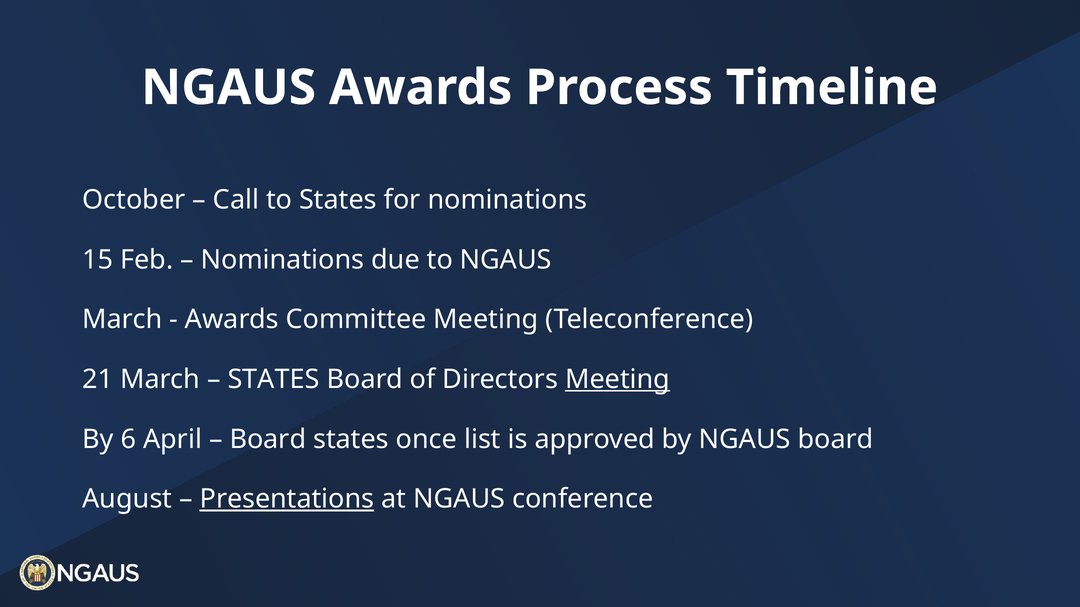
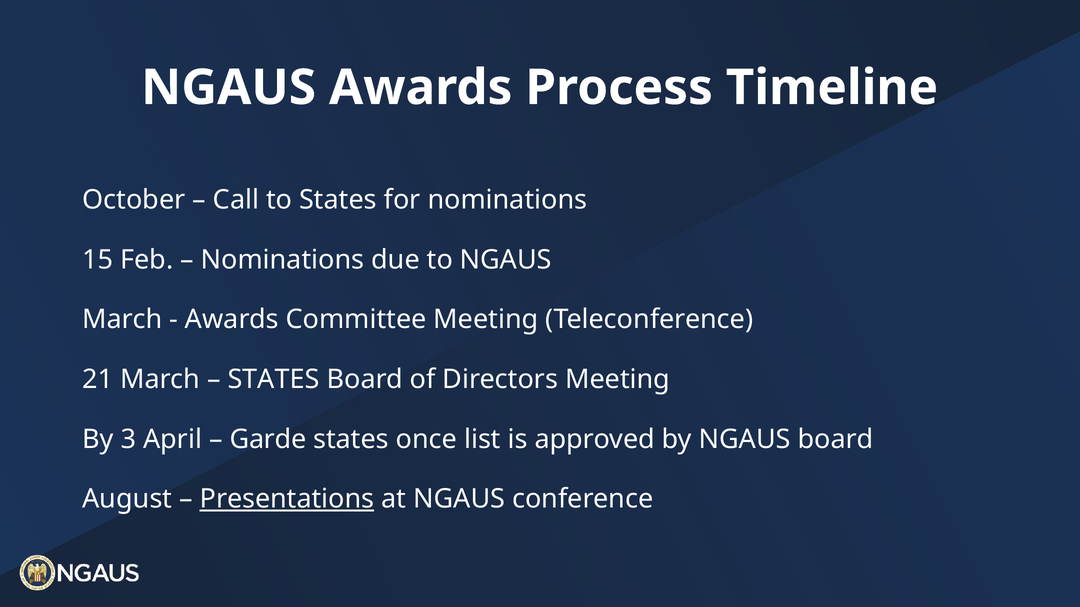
Meeting at (618, 380) underline: present -> none
6: 6 -> 3
Board at (268, 439): Board -> Garde
